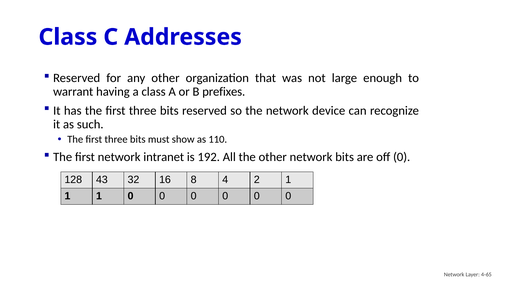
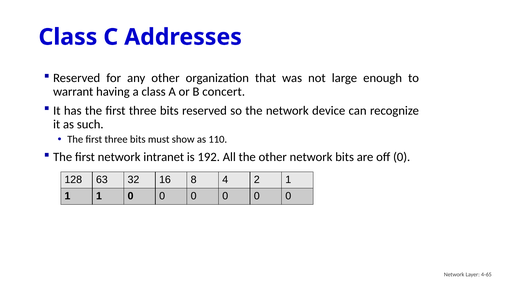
prefixes: prefixes -> concert
43: 43 -> 63
